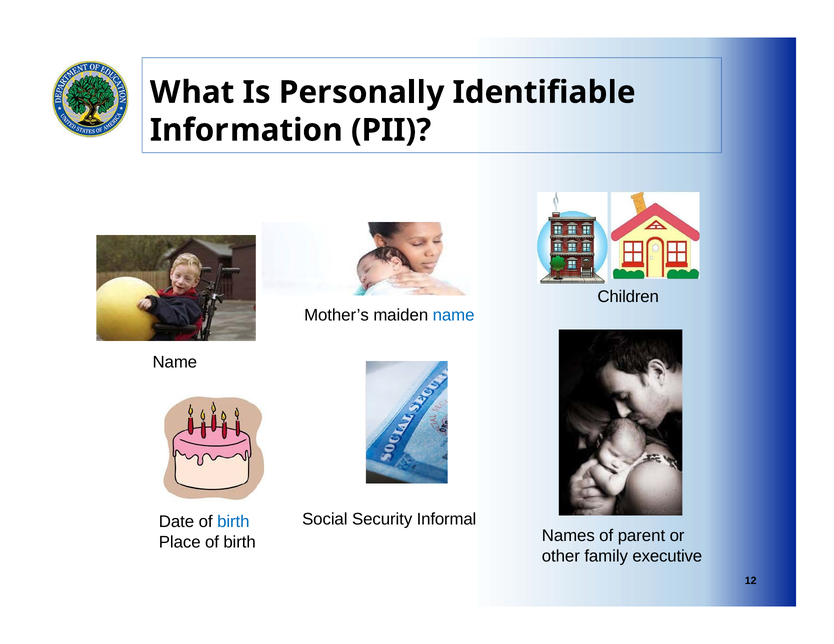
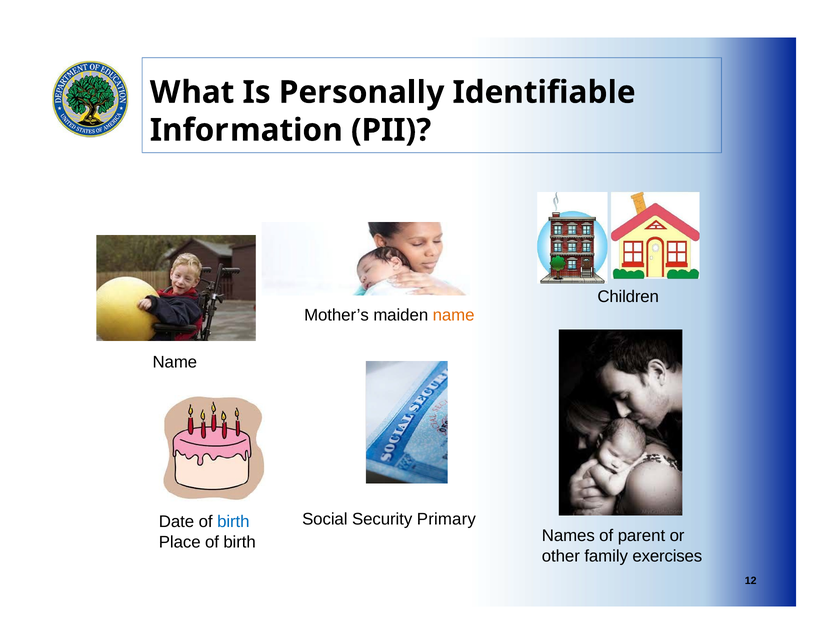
name at (454, 316) colour: blue -> orange
Informal: Informal -> Primary
executive: executive -> exercises
